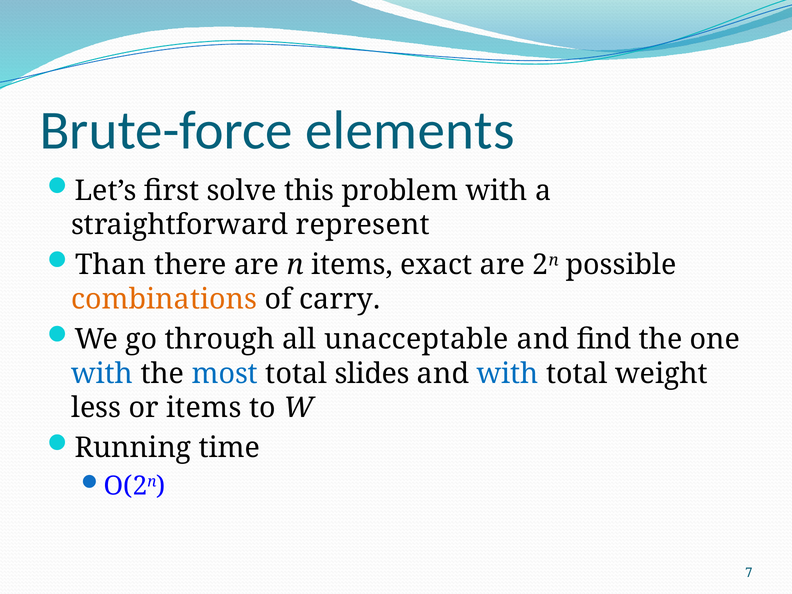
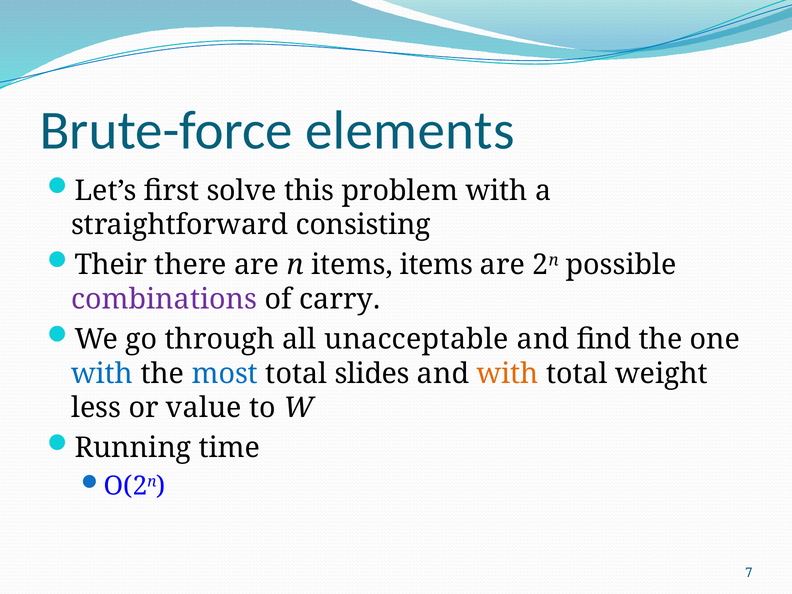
represent: represent -> consisting
Than: Than -> Their
items exact: exact -> items
combinations colour: orange -> purple
with at (508, 374) colour: blue -> orange
or items: items -> value
